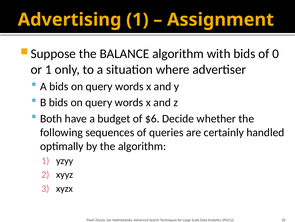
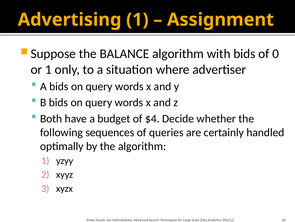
$6: $6 -> $4
